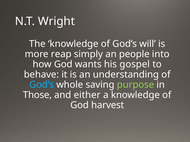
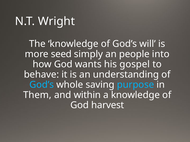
reap: reap -> seed
purpose colour: light green -> light blue
Those: Those -> Them
either: either -> within
